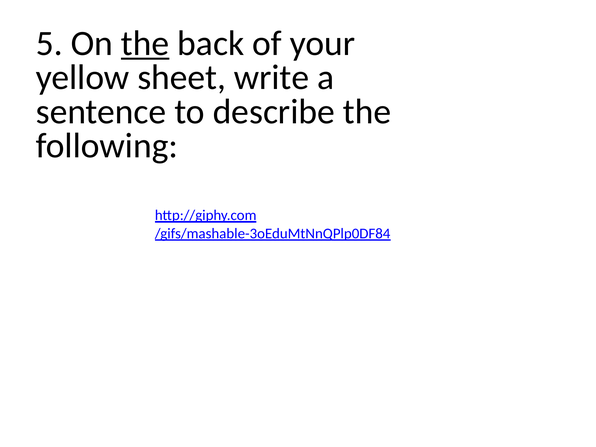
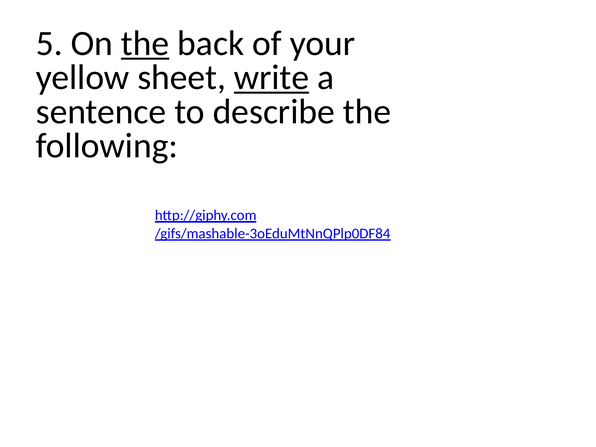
write underline: none -> present
